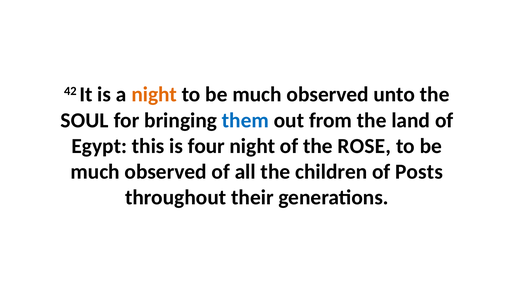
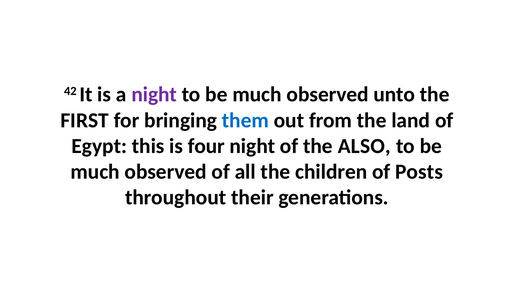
night at (154, 95) colour: orange -> purple
SOUL: SOUL -> FIRST
ROSE: ROSE -> ALSO
